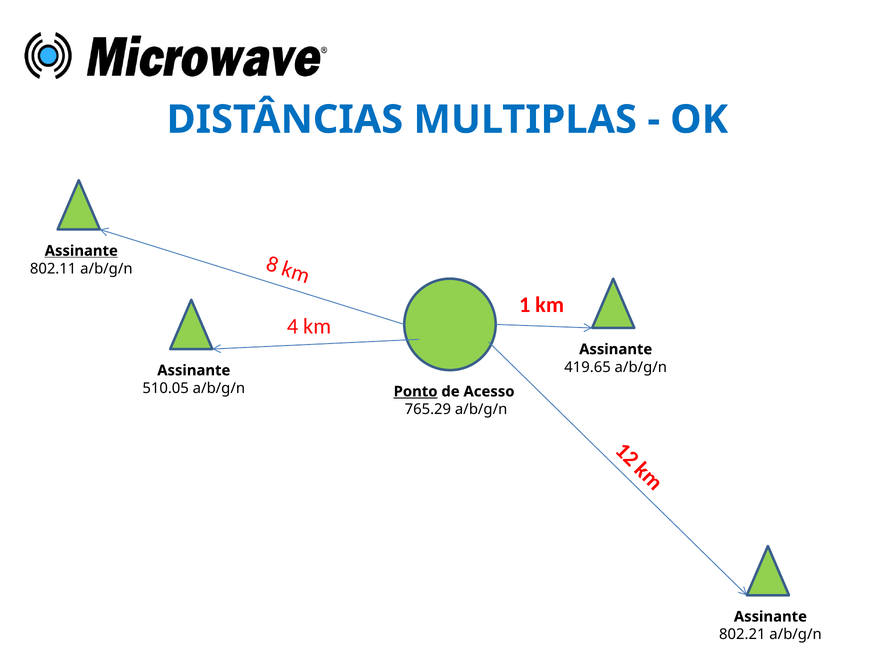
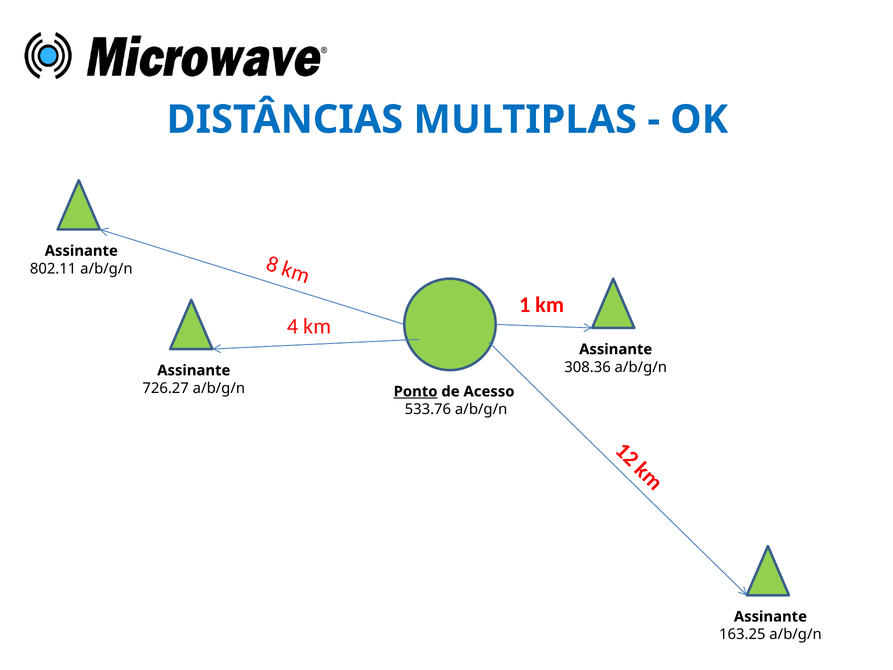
Assinante at (81, 251) underline: present -> none
419.65: 419.65 -> 308.36
510.05: 510.05 -> 726.27
765.29: 765.29 -> 533.76
802.21: 802.21 -> 163.25
